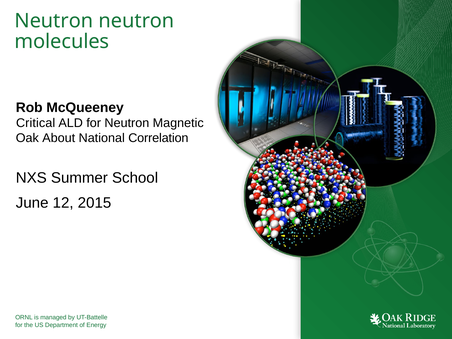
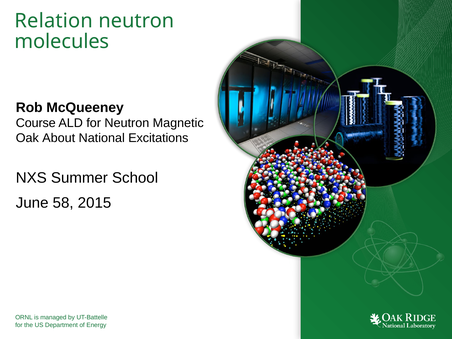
Neutron at (54, 21): Neutron -> Relation
Critical: Critical -> Course
Correlation: Correlation -> Excitations
12: 12 -> 58
